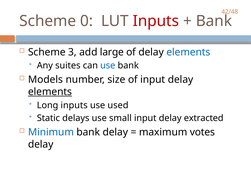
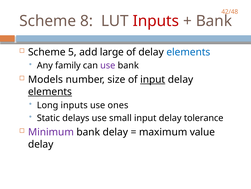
0: 0 -> 8
3: 3 -> 5
suites: suites -> family
use at (108, 65) colour: blue -> purple
input at (153, 79) underline: none -> present
used: used -> ones
extracted: extracted -> tolerance
Minimum colour: blue -> purple
votes: votes -> value
